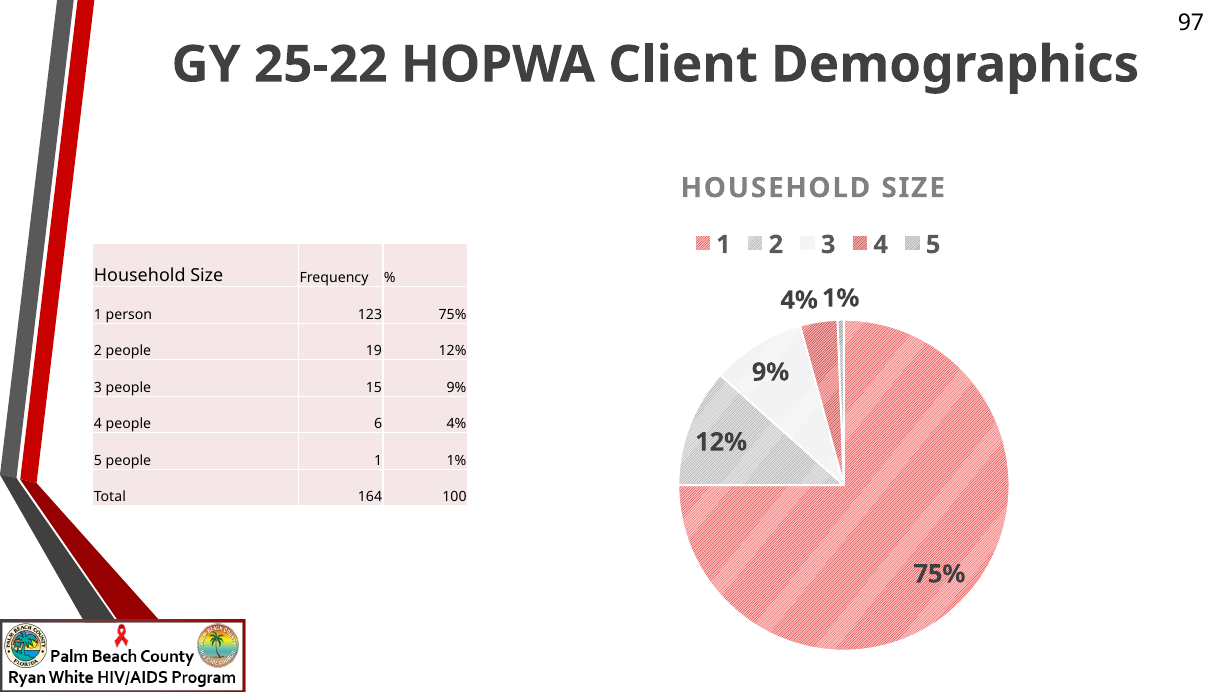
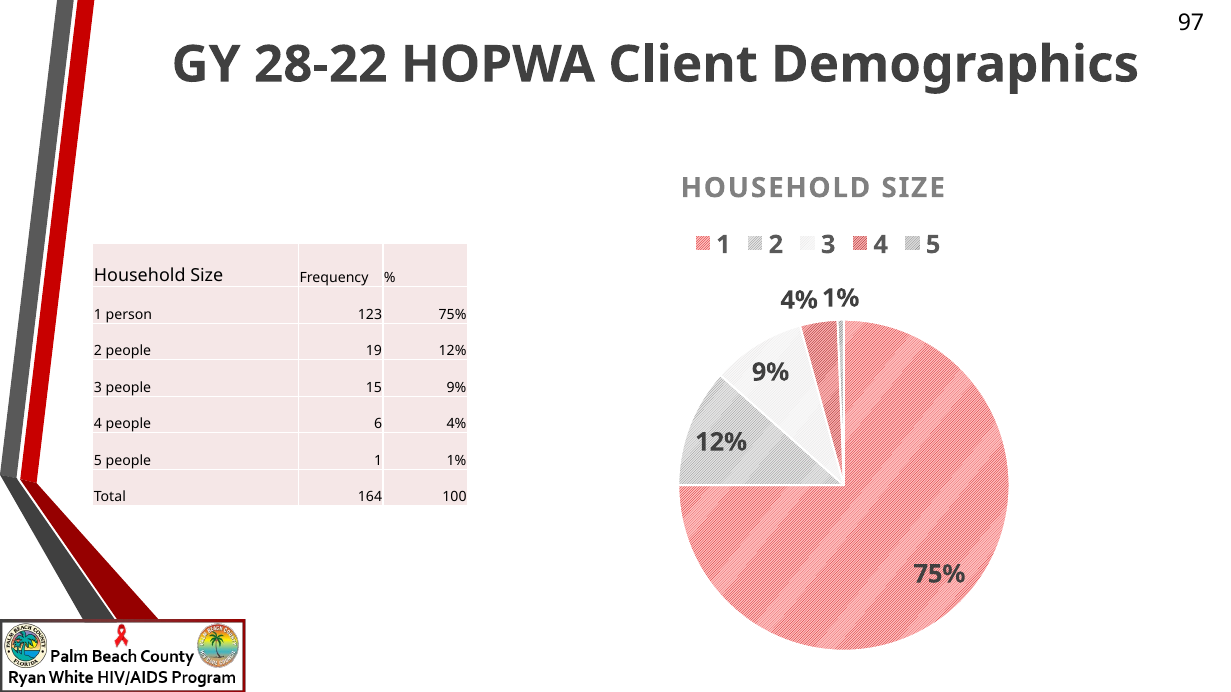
25-22: 25-22 -> 28-22
